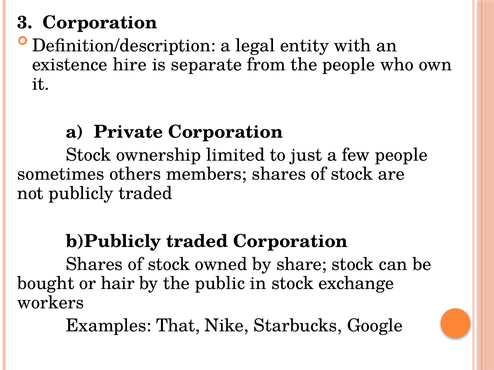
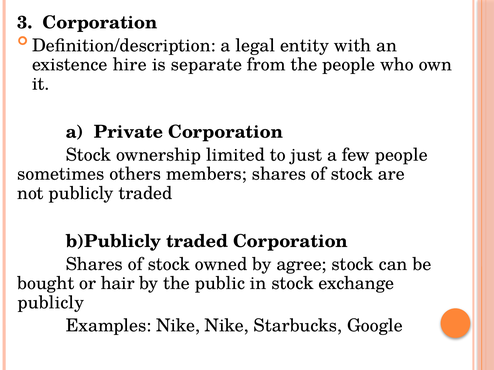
share: share -> agree
workers at (51, 303): workers -> publicly
Examples That: That -> Nike
